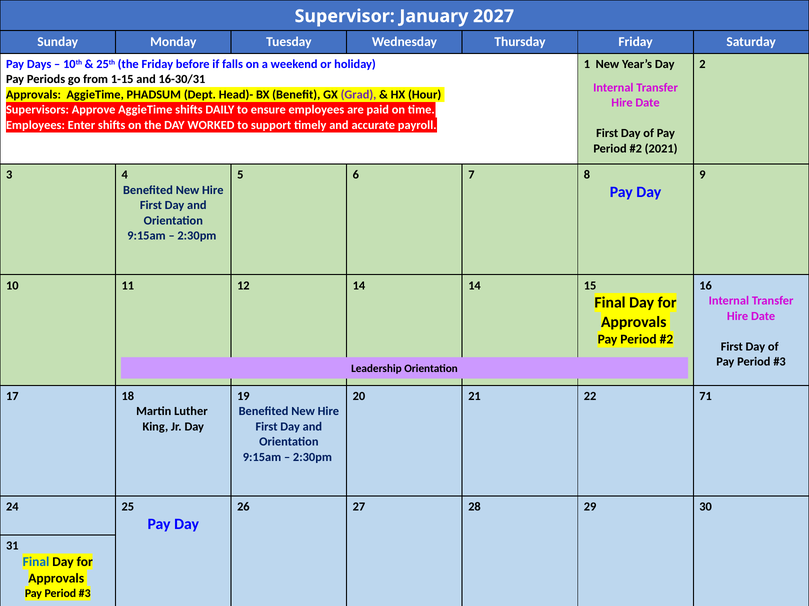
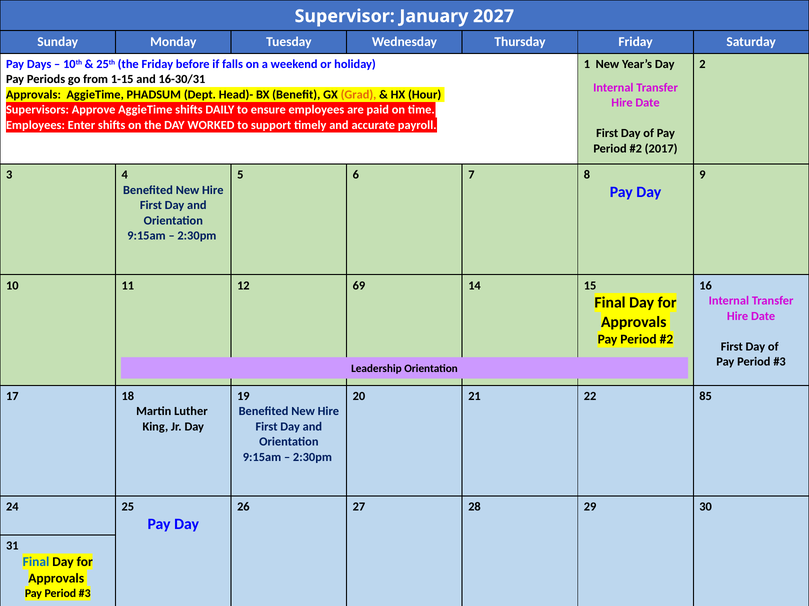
Grad colour: purple -> orange
2021: 2021 -> 2017
12 14: 14 -> 69
71: 71 -> 85
